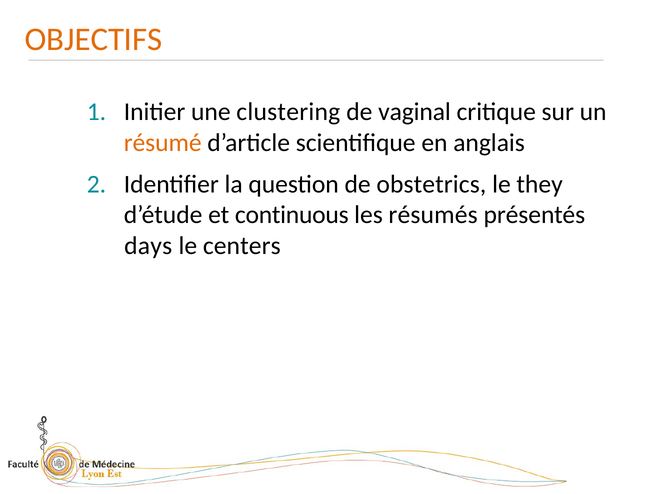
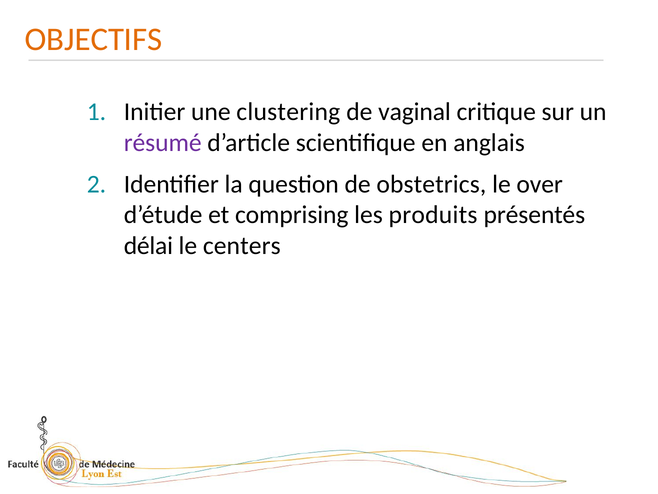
résumé colour: orange -> purple
they: they -> over
continuous: continuous -> comprising
résumés: résumés -> produits
days: days -> délai
